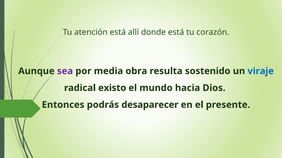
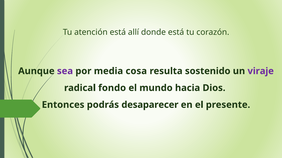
obra: obra -> cosa
viraje colour: blue -> purple
existo: existo -> fondo
